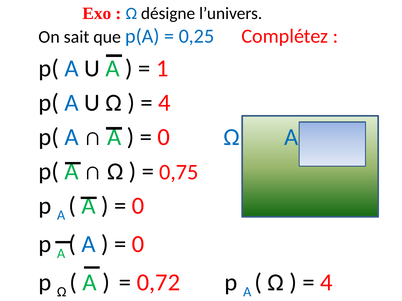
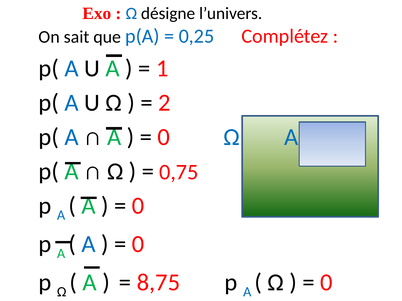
4 at (164, 103): 4 -> 2
0,72: 0,72 -> 8,75
4 at (326, 283): 4 -> 0
